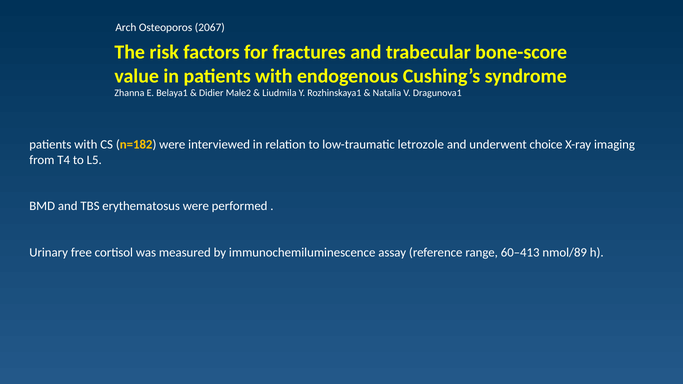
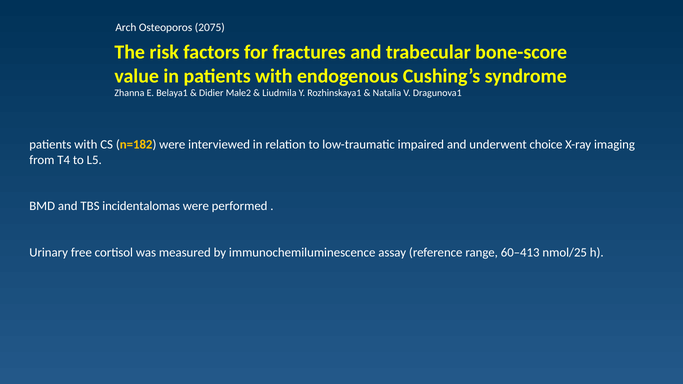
2067: 2067 -> 2075
letrozole: letrozole -> impaired
erythematosus: erythematosus -> incidentalomas
nmol/89: nmol/89 -> nmol/25
